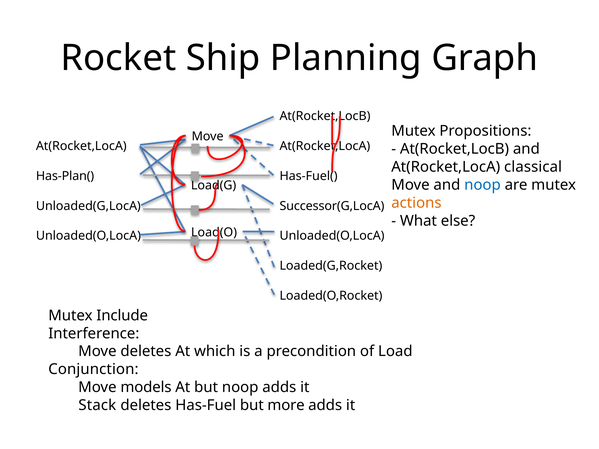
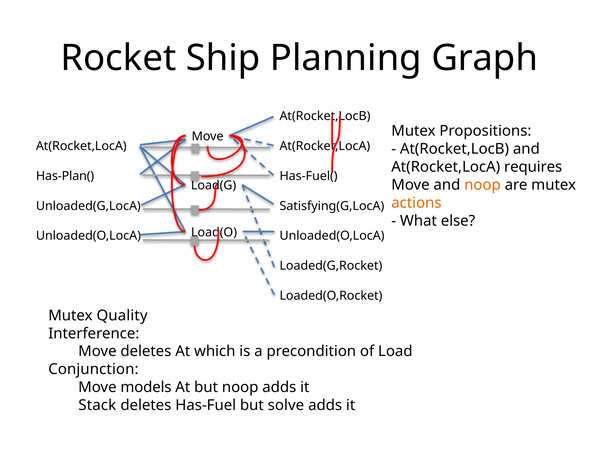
classical: classical -> requires
noop at (482, 185) colour: blue -> orange
Successor(G,LocA: Successor(G,LocA -> Satisfying(G,LocA
Include: Include -> Quality
more: more -> solve
